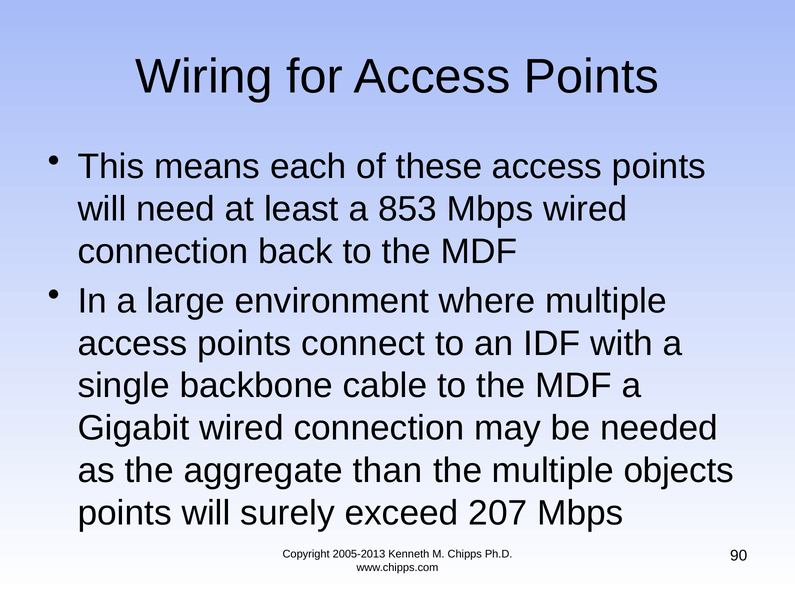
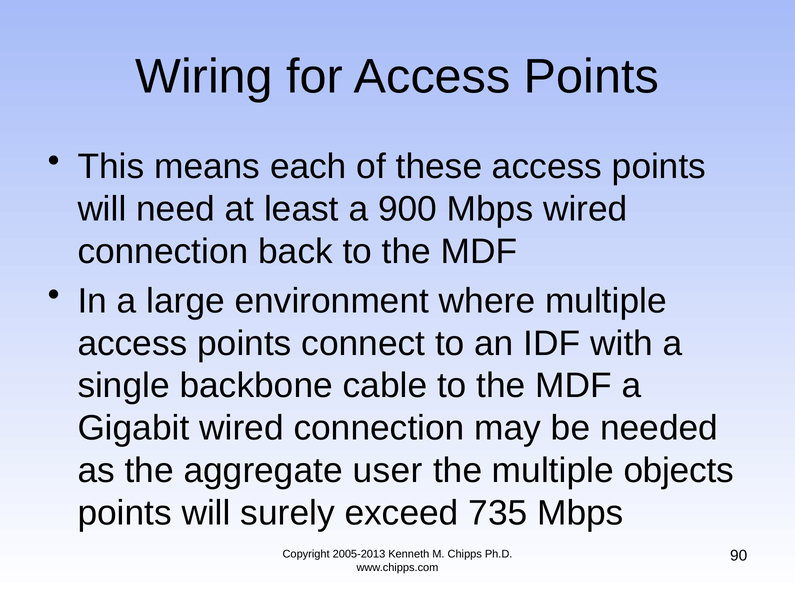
853: 853 -> 900
than: than -> user
207: 207 -> 735
